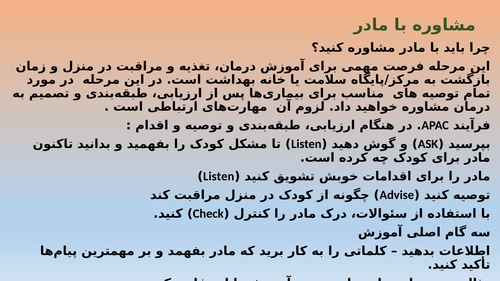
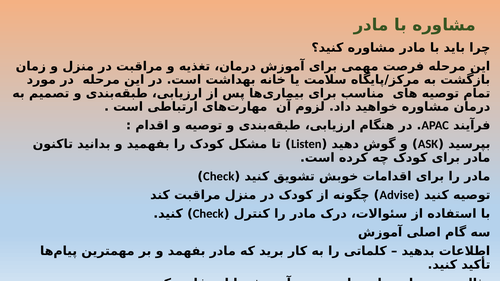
Listen at (219, 177): Listen -> Check
